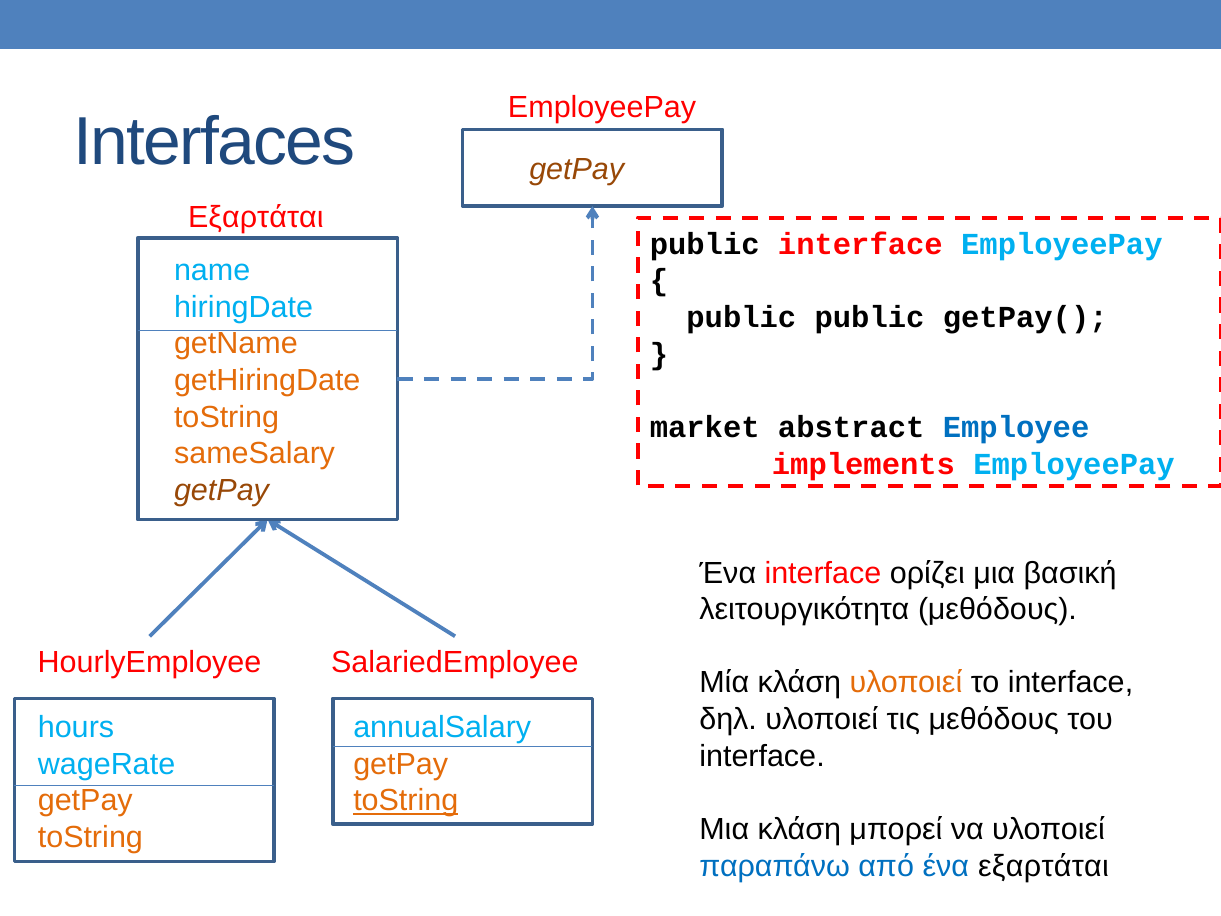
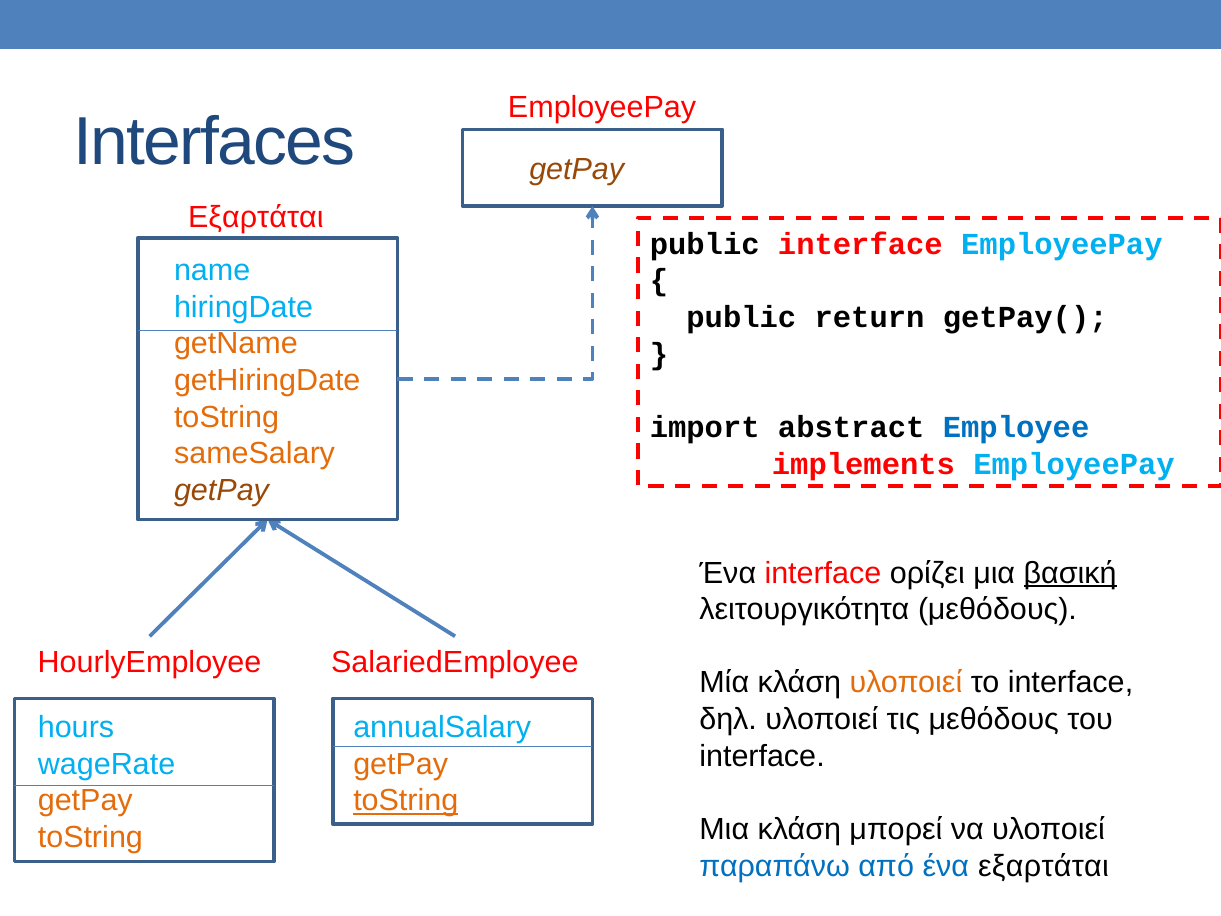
public public: public -> return
market: market -> import
βασική underline: none -> present
